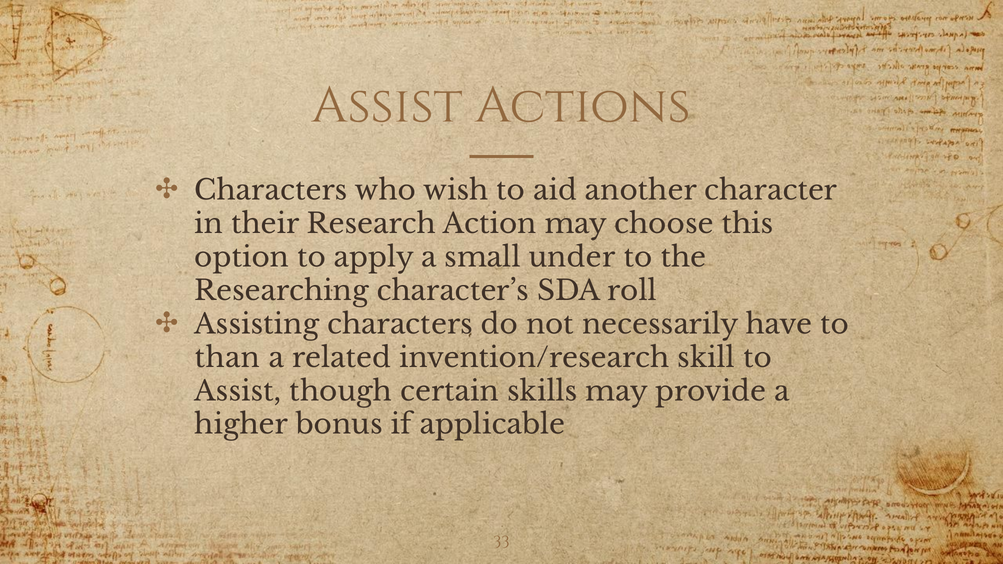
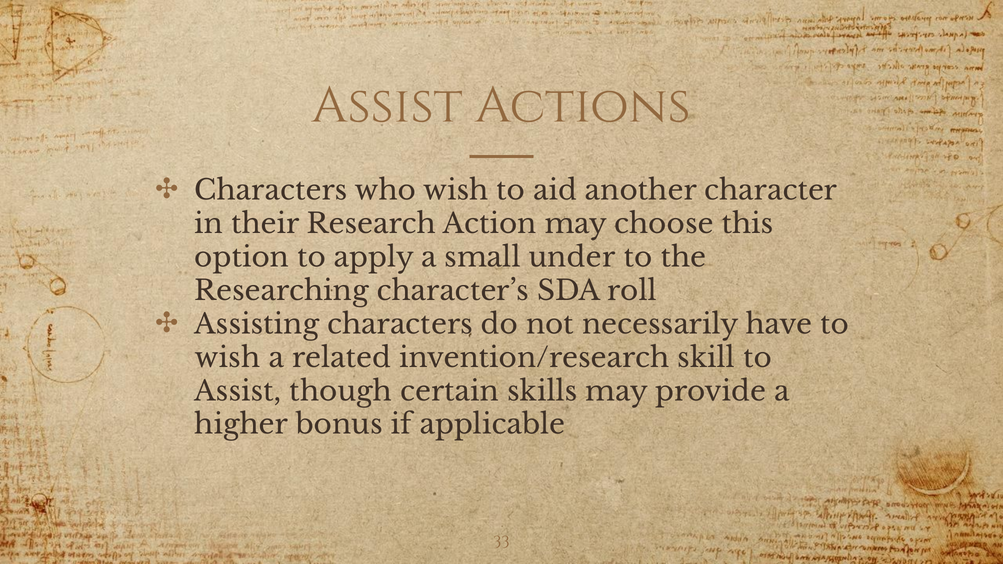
than at (228, 358): than -> wish
